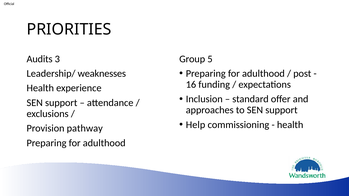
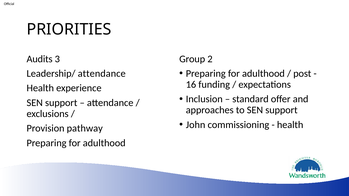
5: 5 -> 2
Leadership/ weaknesses: weaknesses -> attendance
Help: Help -> John
